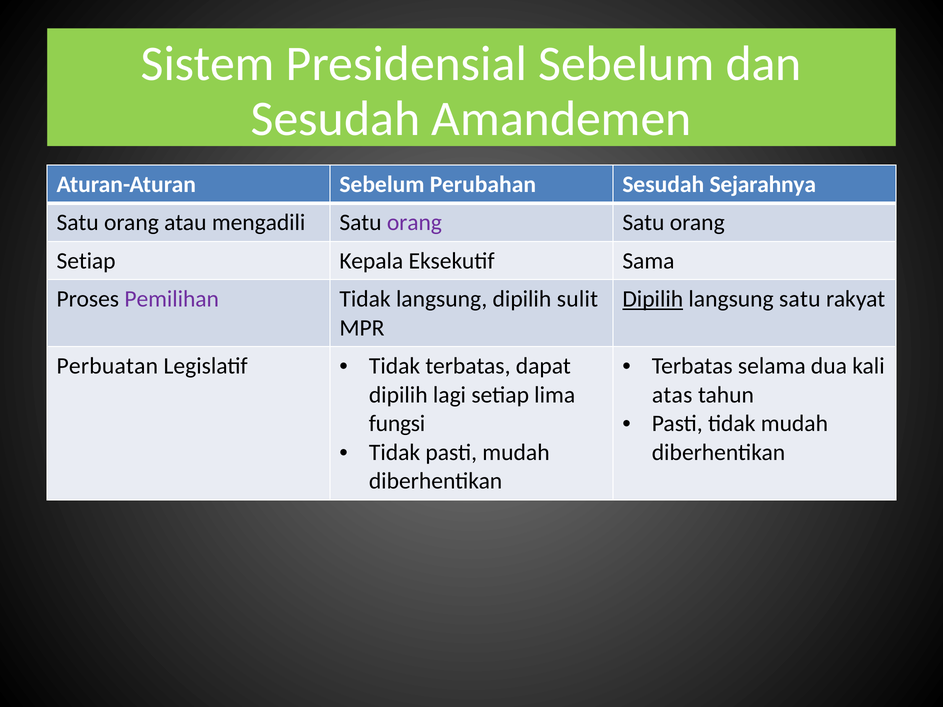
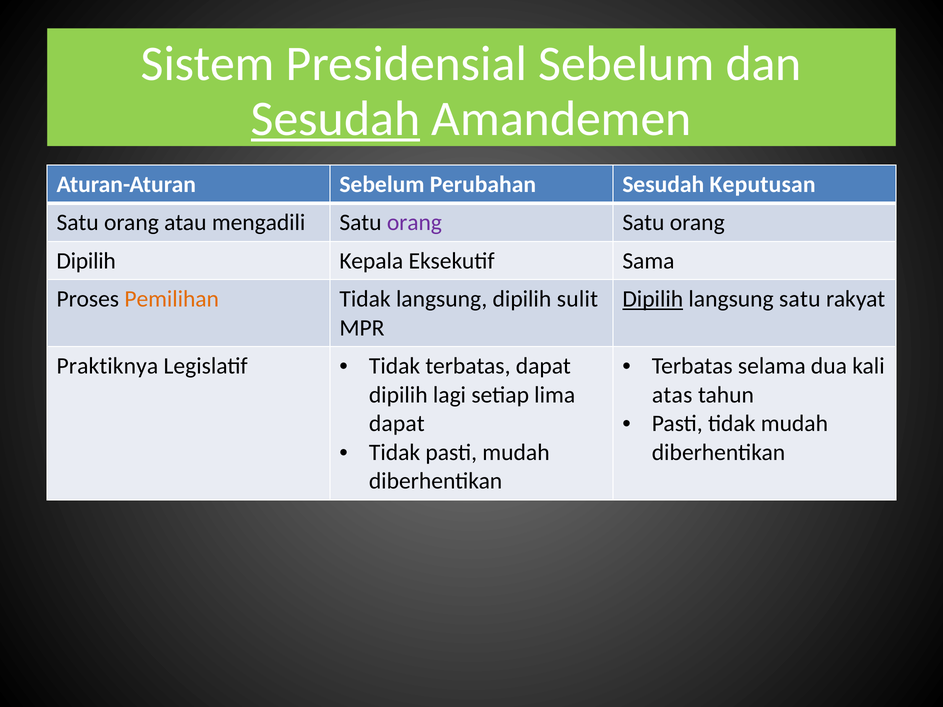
Sesudah at (336, 119) underline: none -> present
Sejarahnya: Sejarahnya -> Keputusan
Setiap at (86, 261): Setiap -> Dipilih
Pemilihan colour: purple -> orange
Perbuatan: Perbuatan -> Praktiknya
fungsi at (397, 424): fungsi -> dapat
